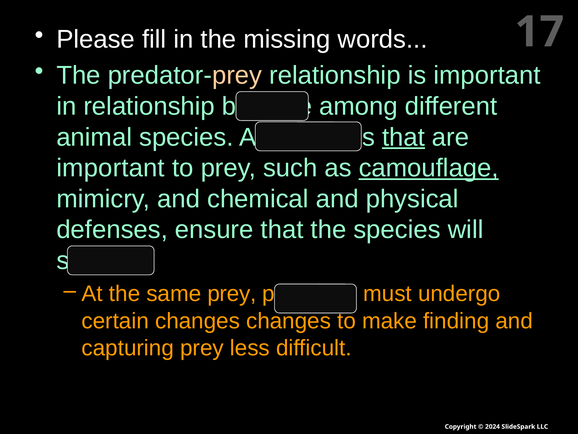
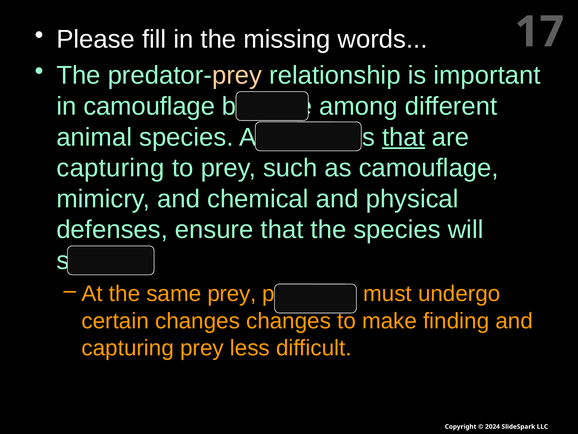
in relationship: relationship -> camouflage
important at (111, 168): important -> capturing
camouflage at (429, 168) underline: present -> none
